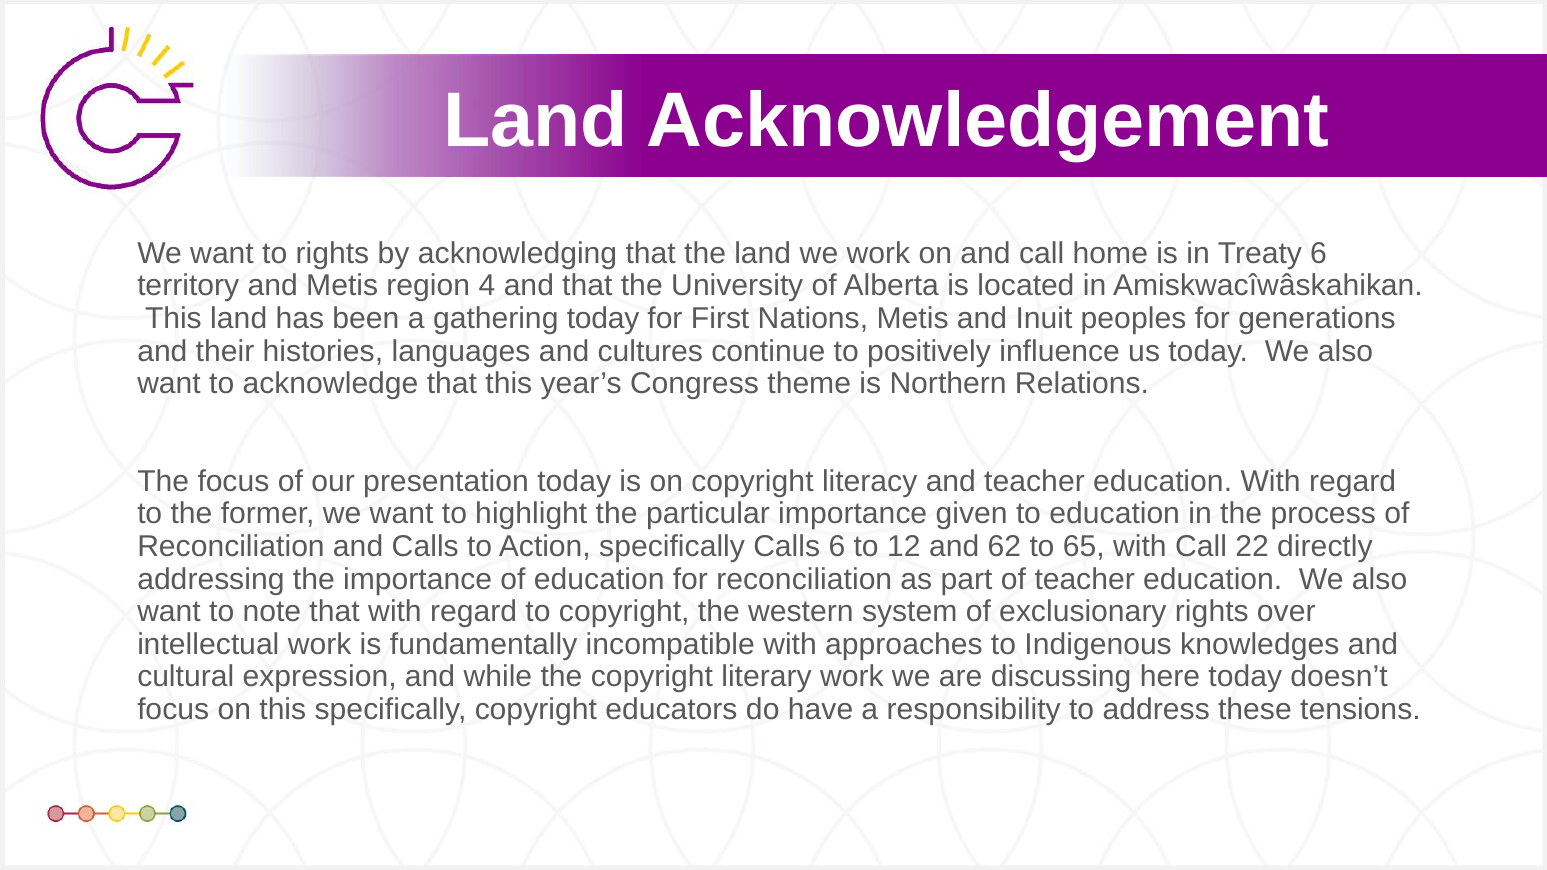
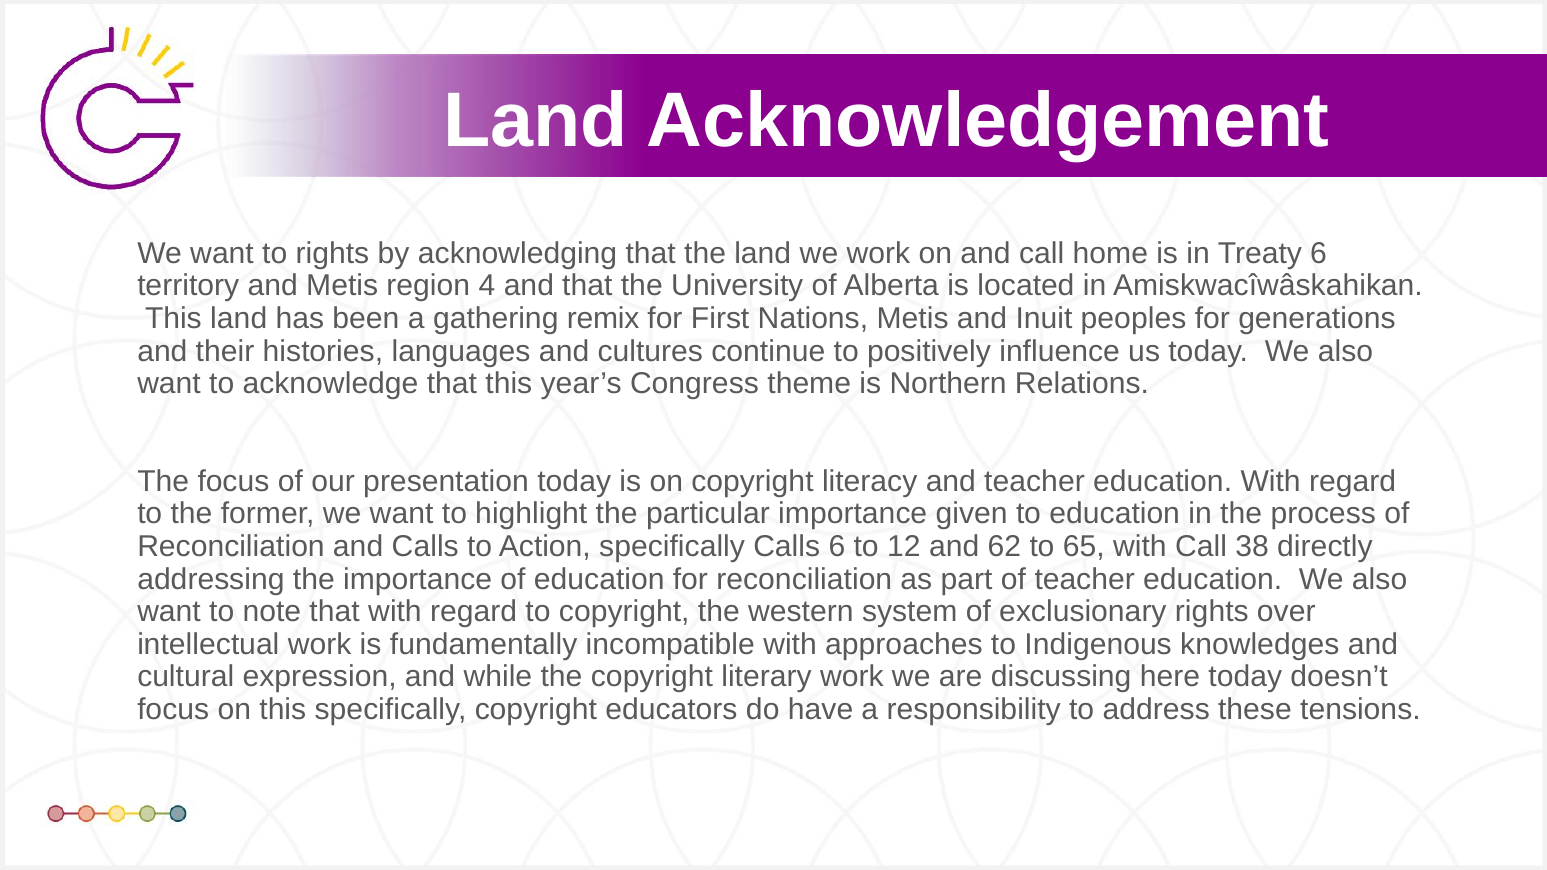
gathering today: today -> remix
22: 22 -> 38
